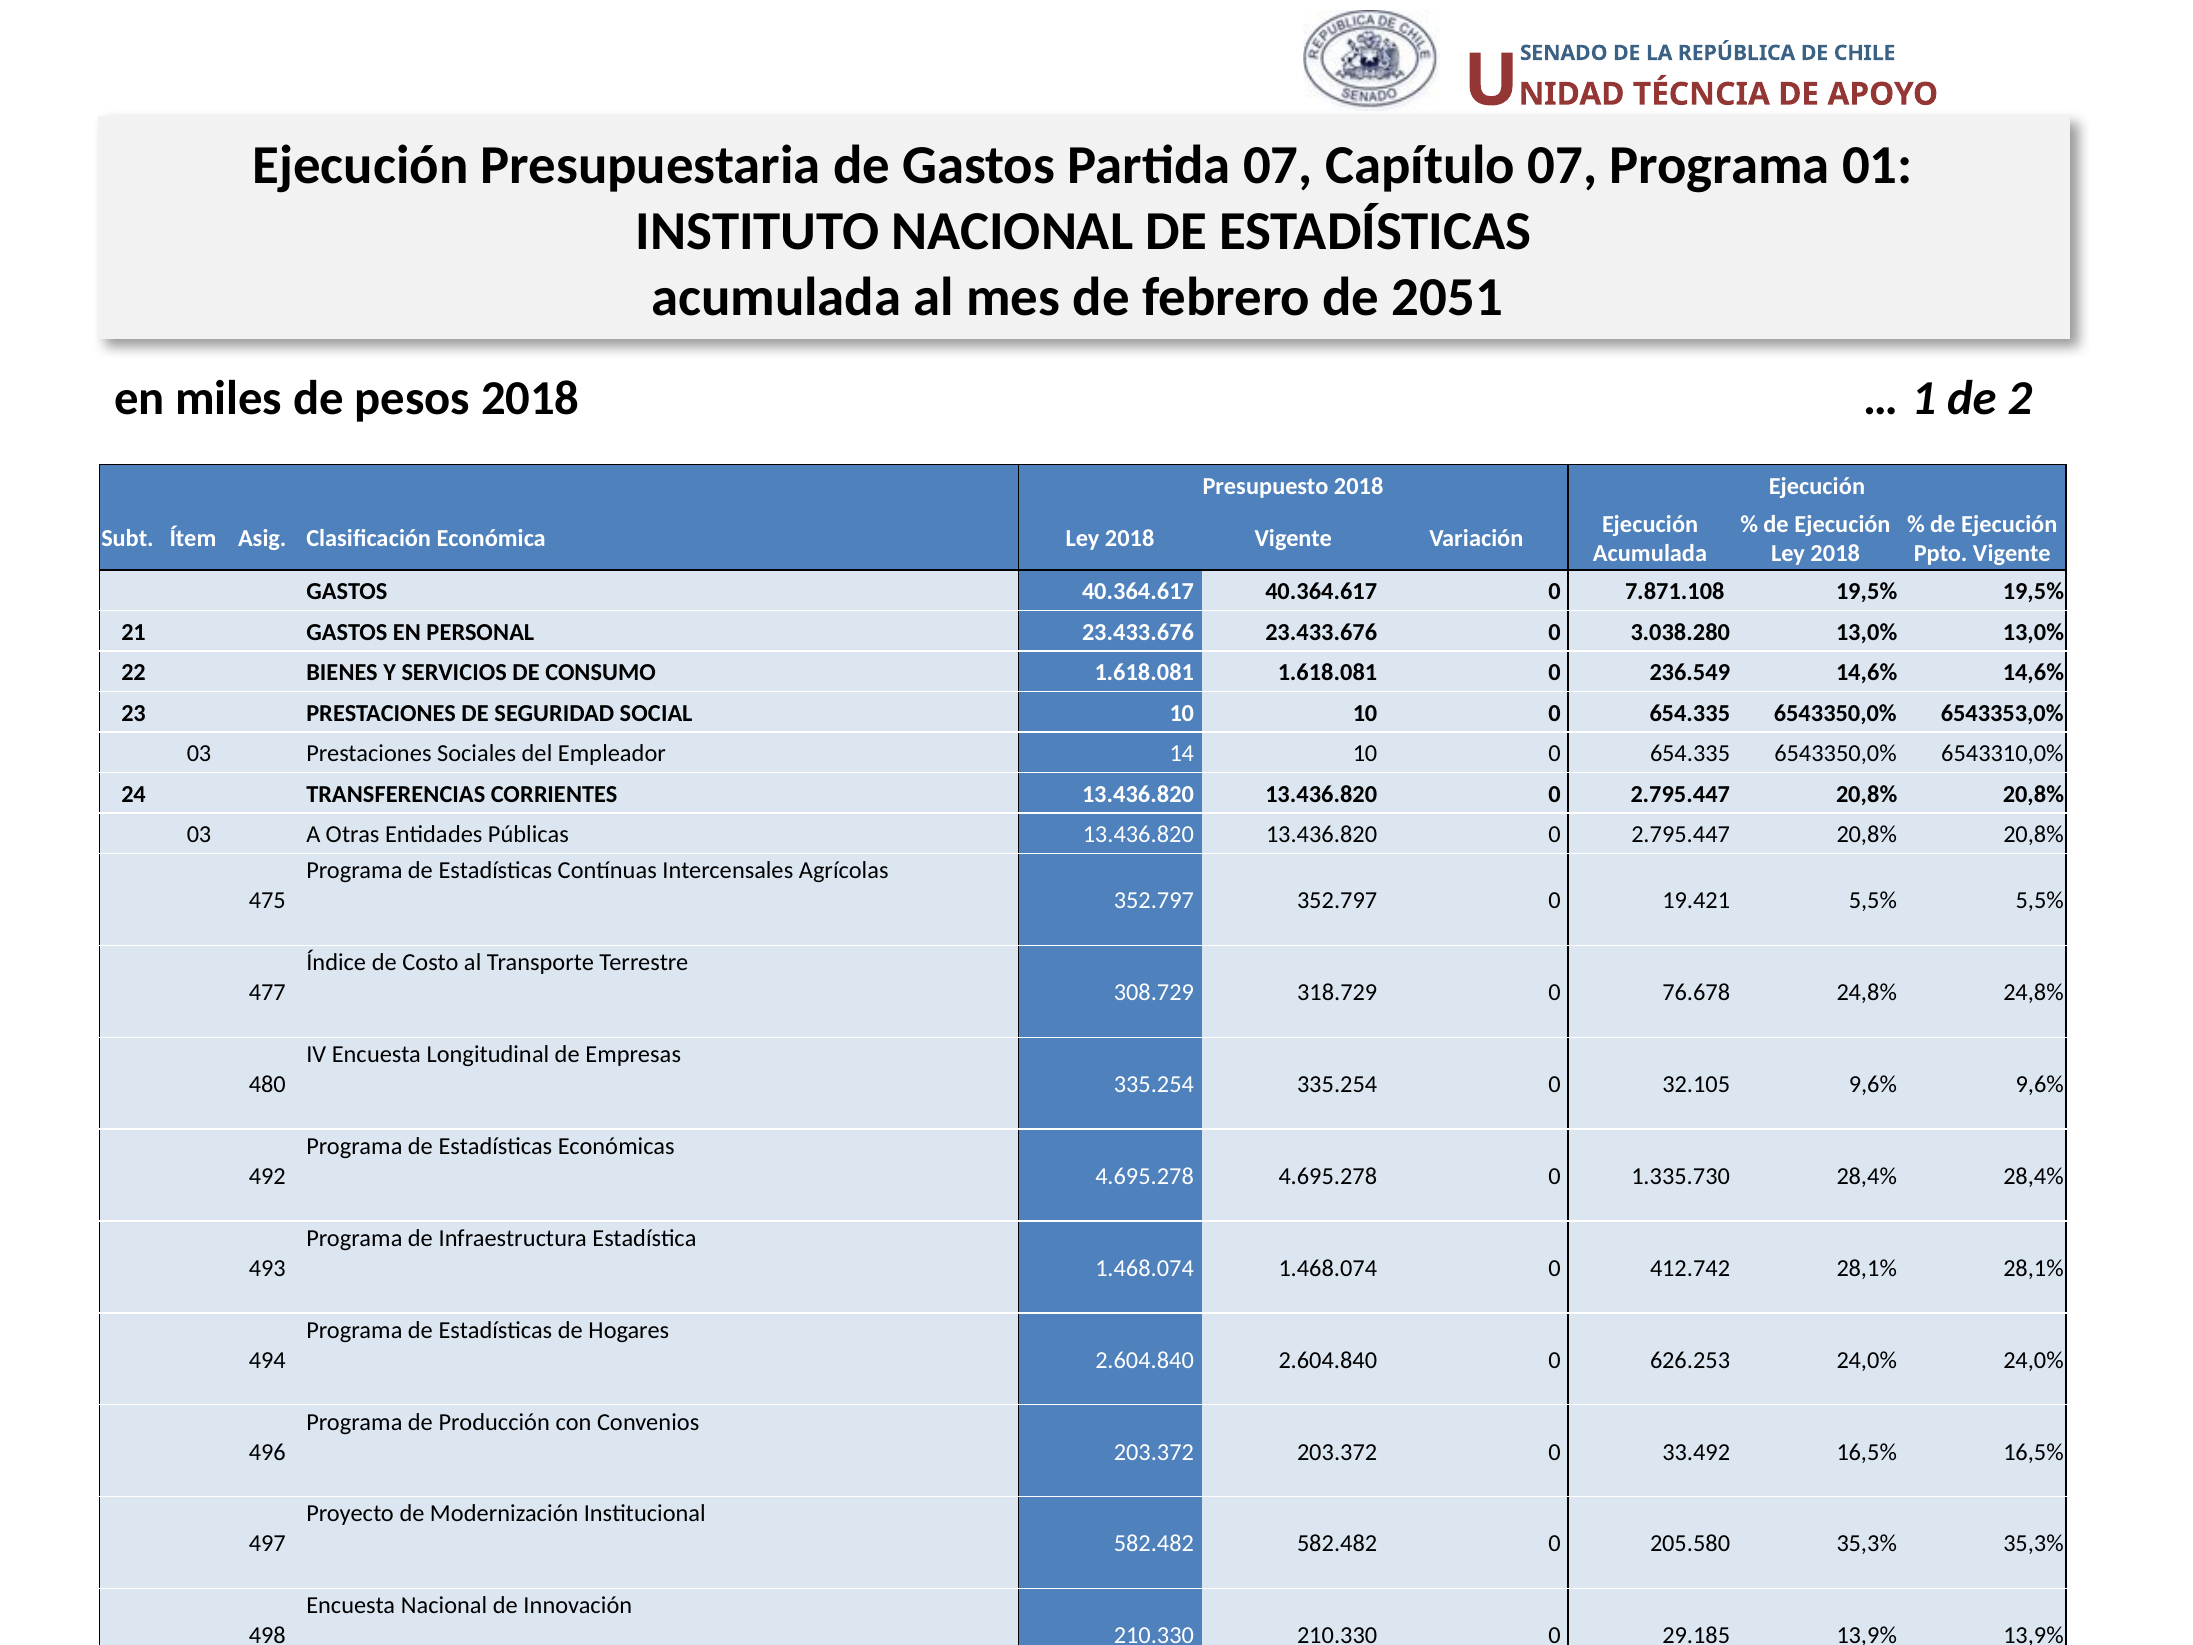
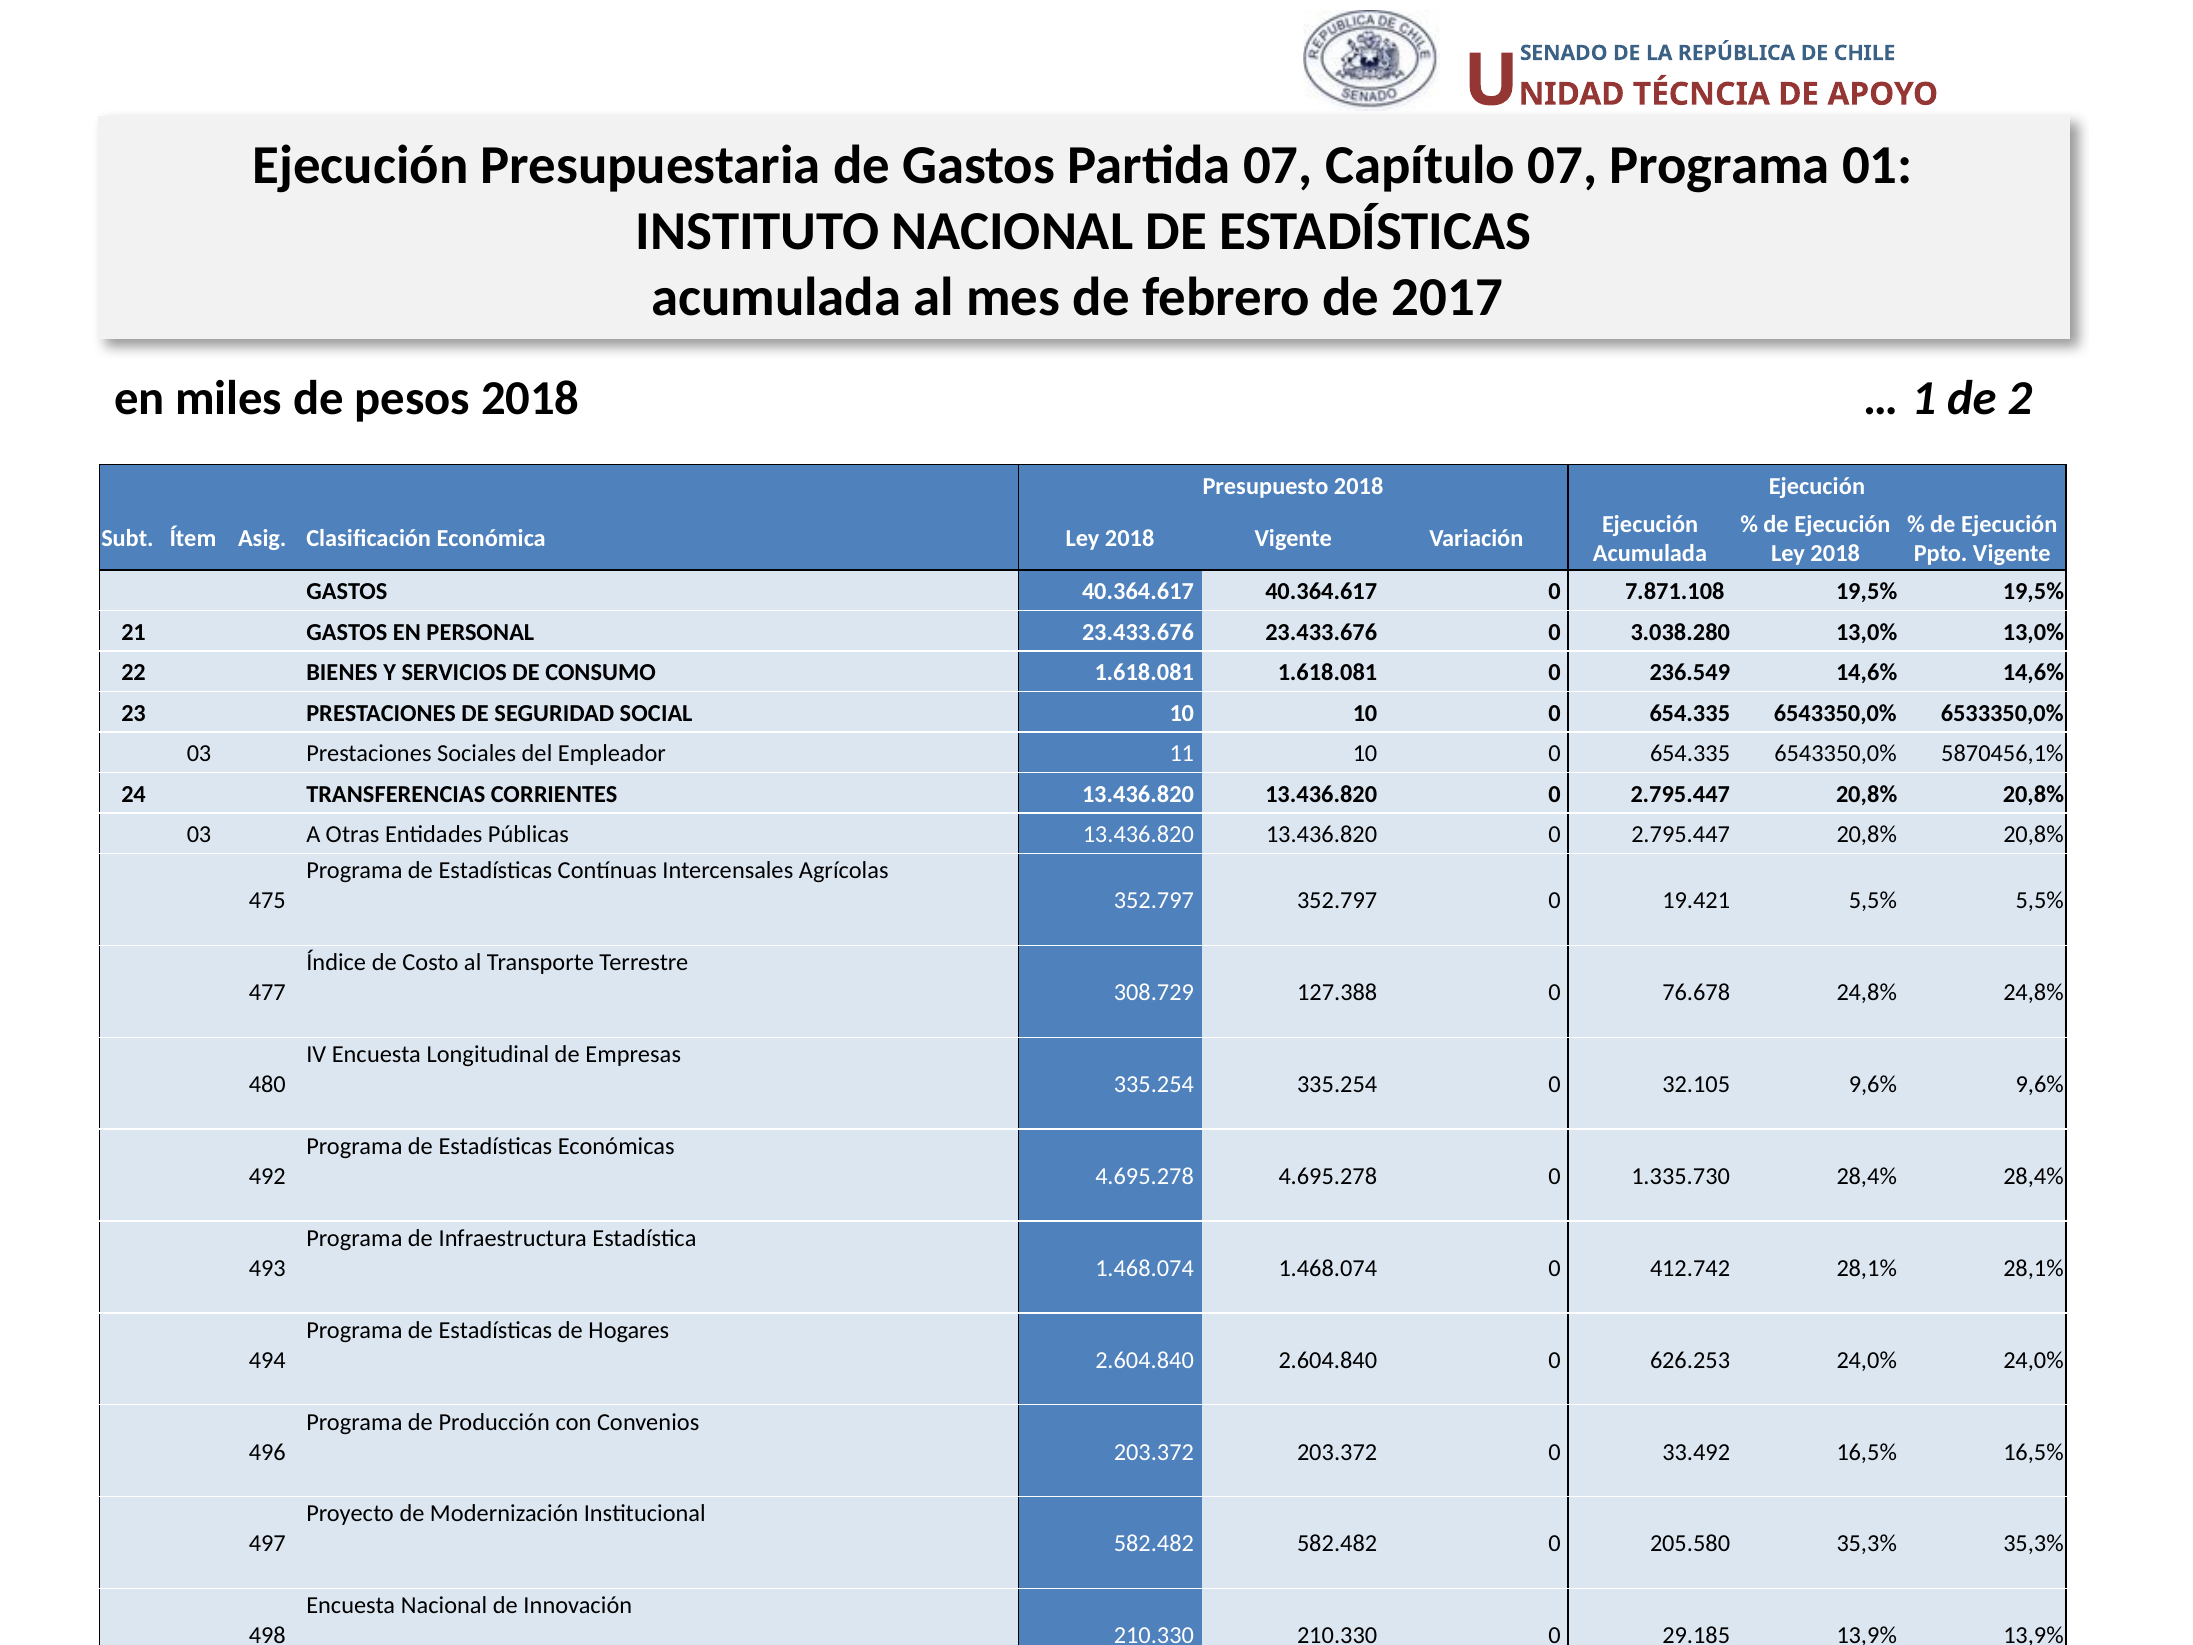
2051: 2051 -> 2017
6543353,0%: 6543353,0% -> 6533350,0%
14: 14 -> 11
6543310,0%: 6543310,0% -> 5870456,1%
318.729: 318.729 -> 127.388
